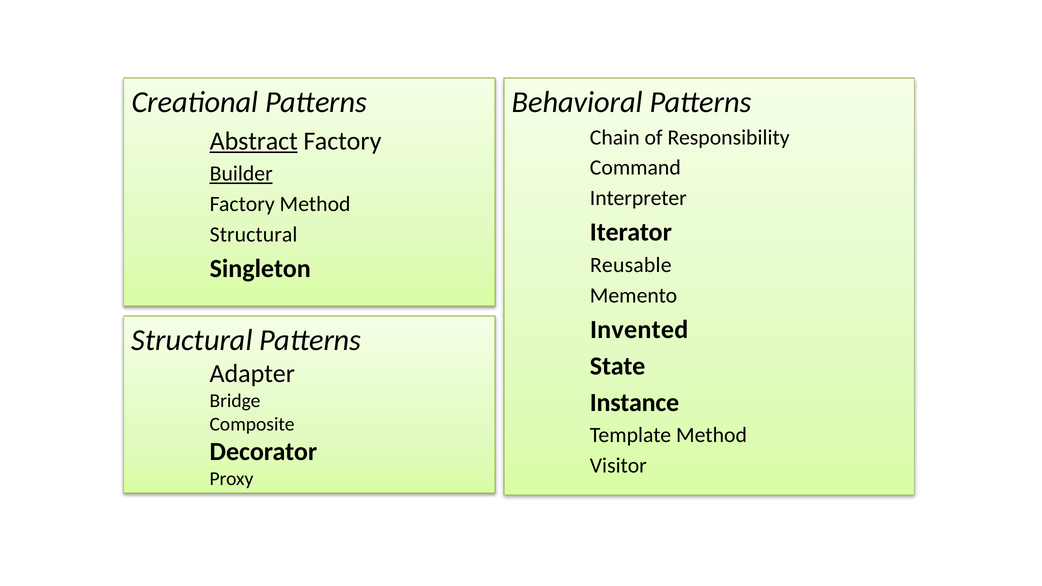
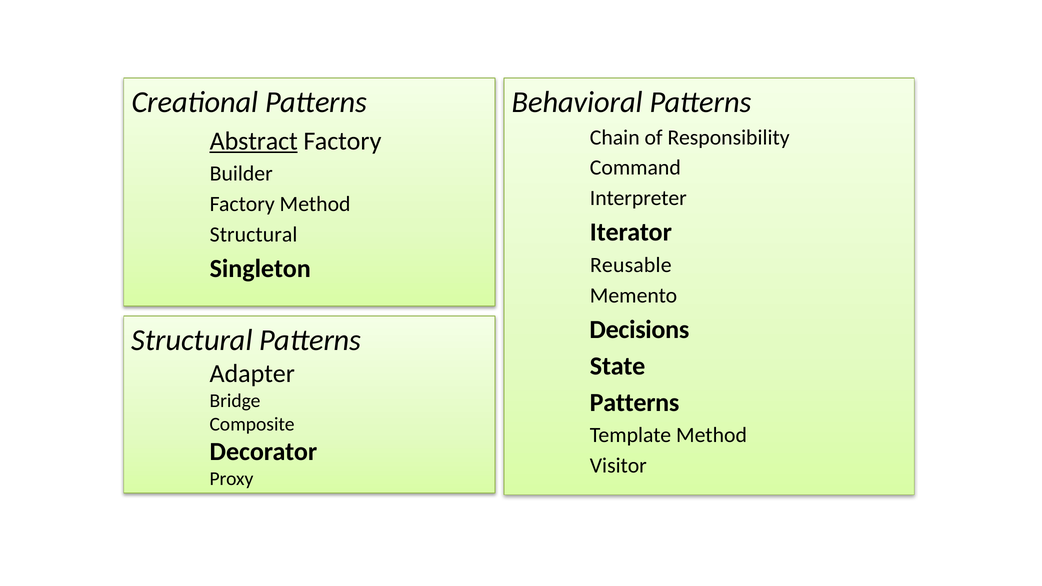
Builder underline: present -> none
Invented: Invented -> Decisions
Instance at (635, 403): Instance -> Patterns
